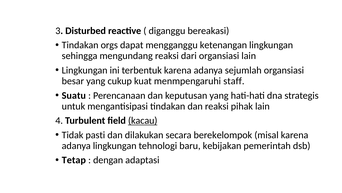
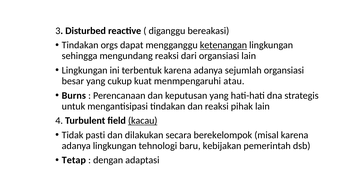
ketenangan underline: none -> present
staff: staff -> atau
Suatu: Suatu -> Burns
